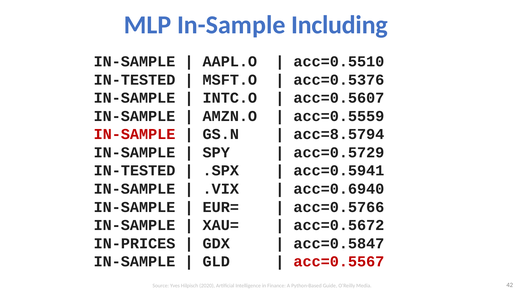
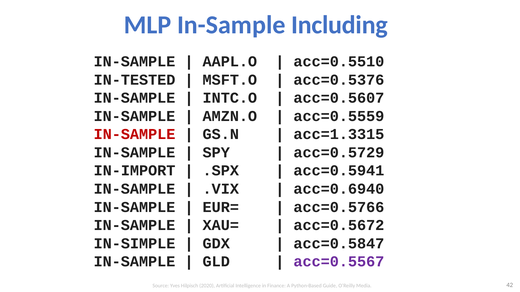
acc=8.5794: acc=8.5794 -> acc=1.3315
IN-TESTED at (134, 171): IN-TESTED -> IN-IMPORT
IN-PRICES: IN-PRICES -> IN-SIMPLE
acc=0.5567 colour: red -> purple
